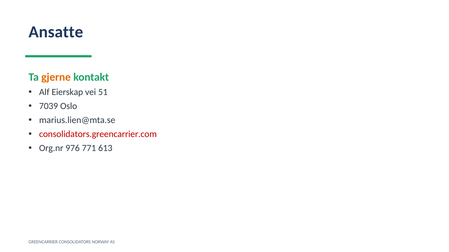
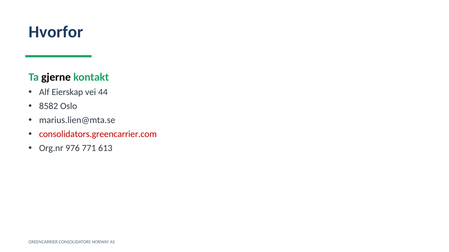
Ansatte: Ansatte -> Hvorfor
gjerne colour: orange -> black
51: 51 -> 44
7039: 7039 -> 8582
